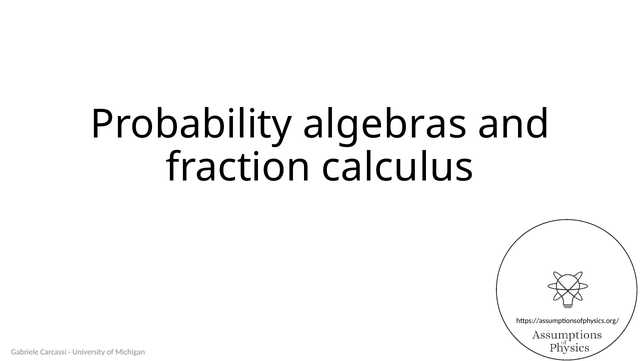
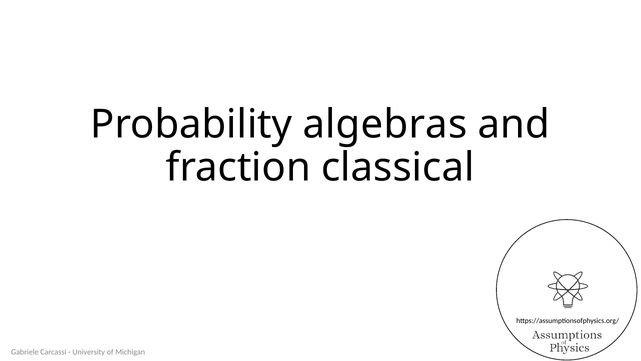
calculus: calculus -> classical
